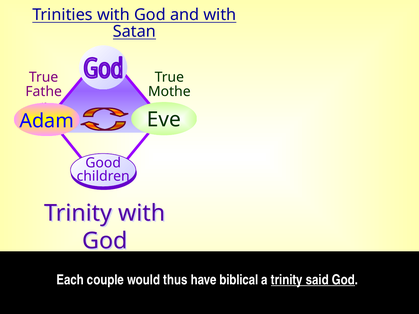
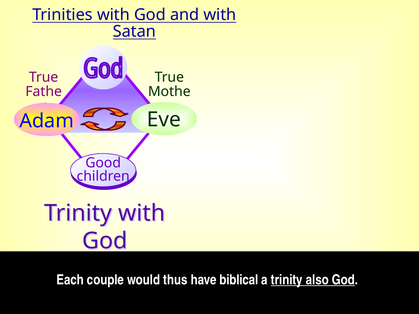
said: said -> also
